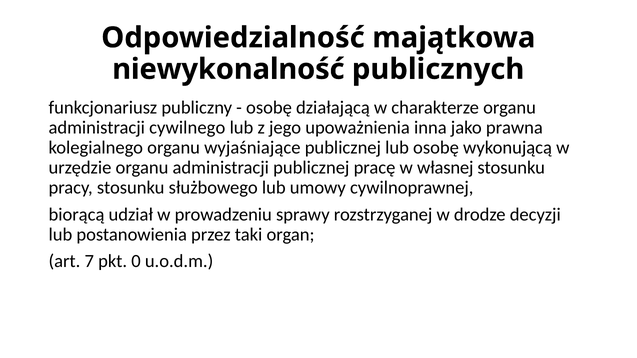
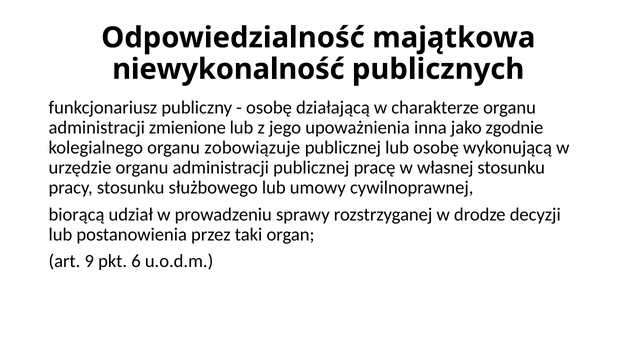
cywilnego: cywilnego -> zmienione
prawna: prawna -> zgodnie
wyjaśniające: wyjaśniające -> zobowiązuje
7: 7 -> 9
0: 0 -> 6
